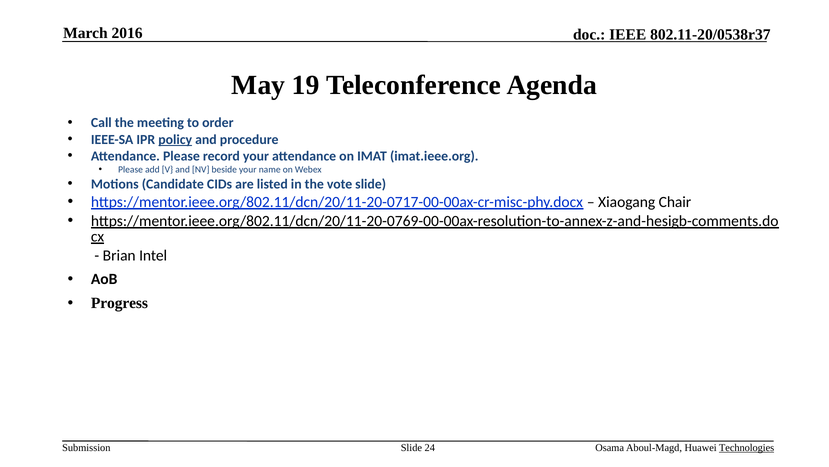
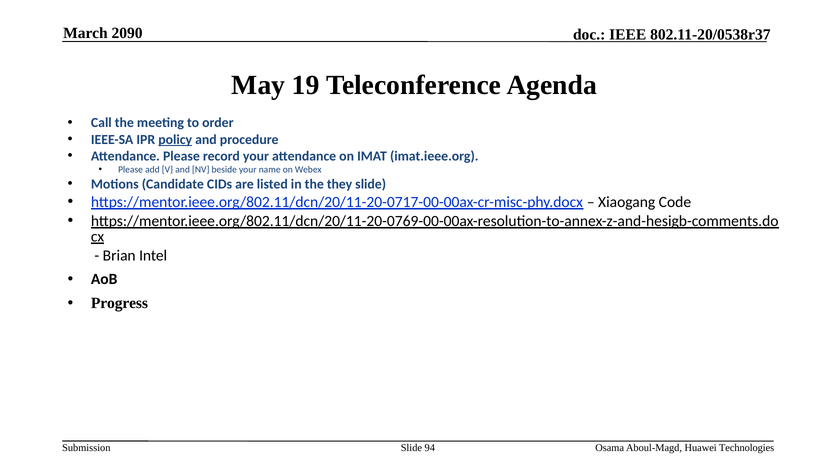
2016: 2016 -> 2090
vote: vote -> they
Chair: Chair -> Code
24: 24 -> 94
Technologies underline: present -> none
